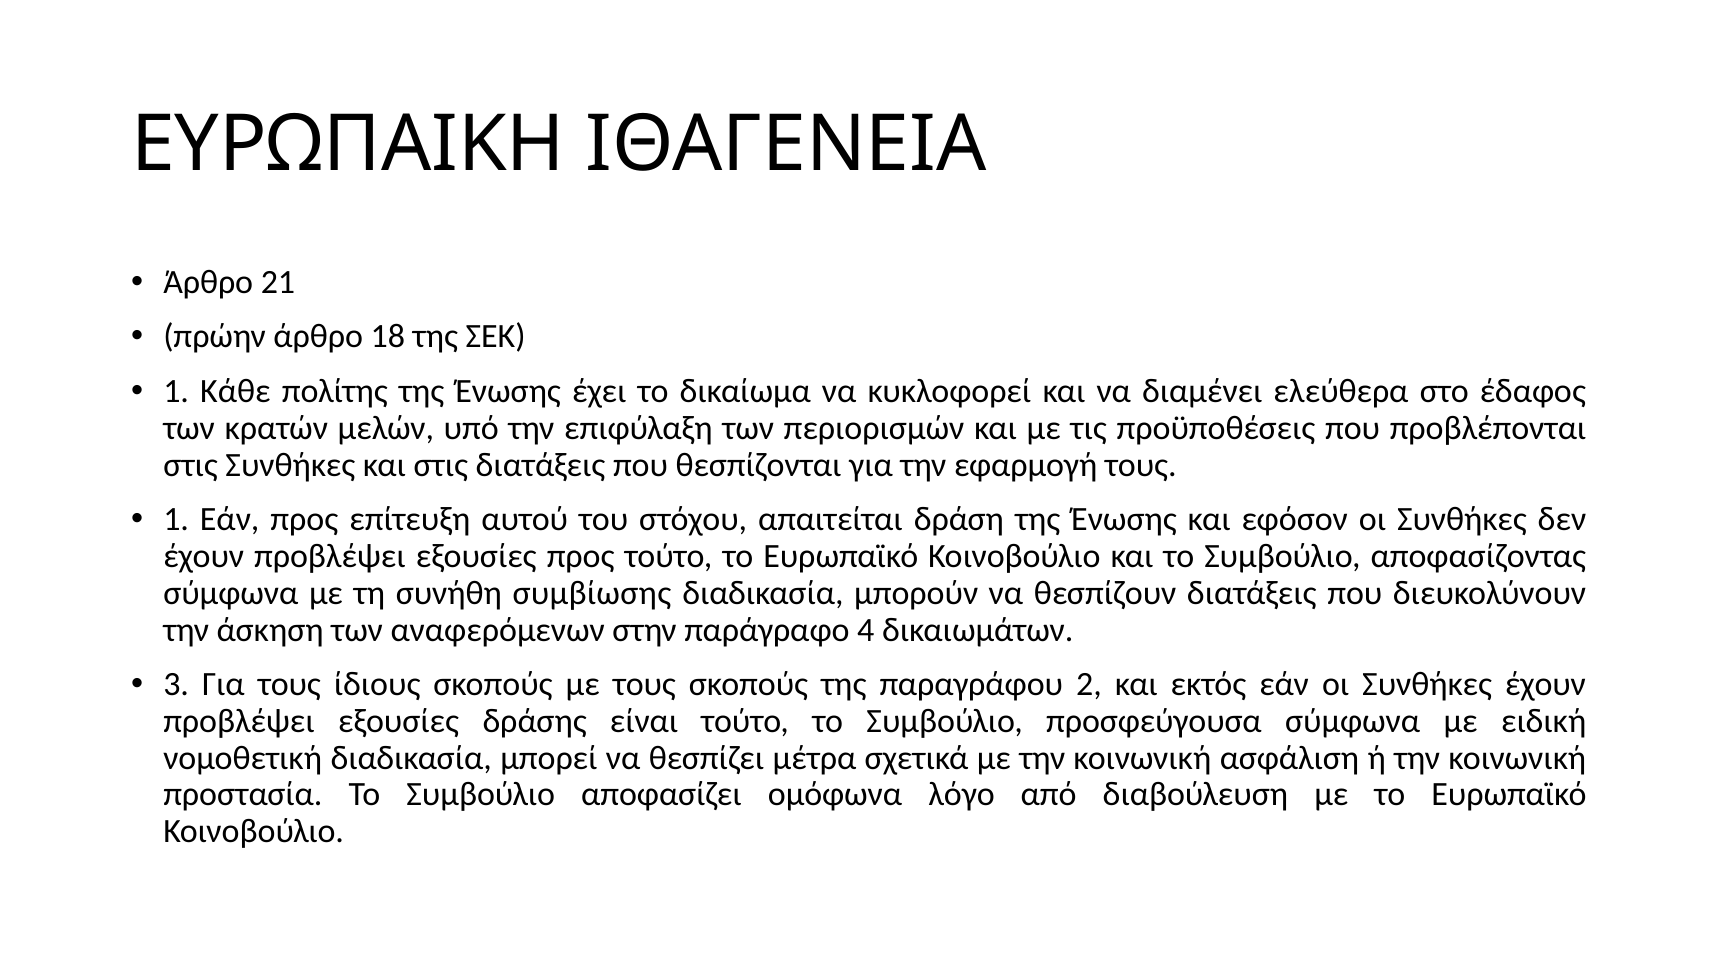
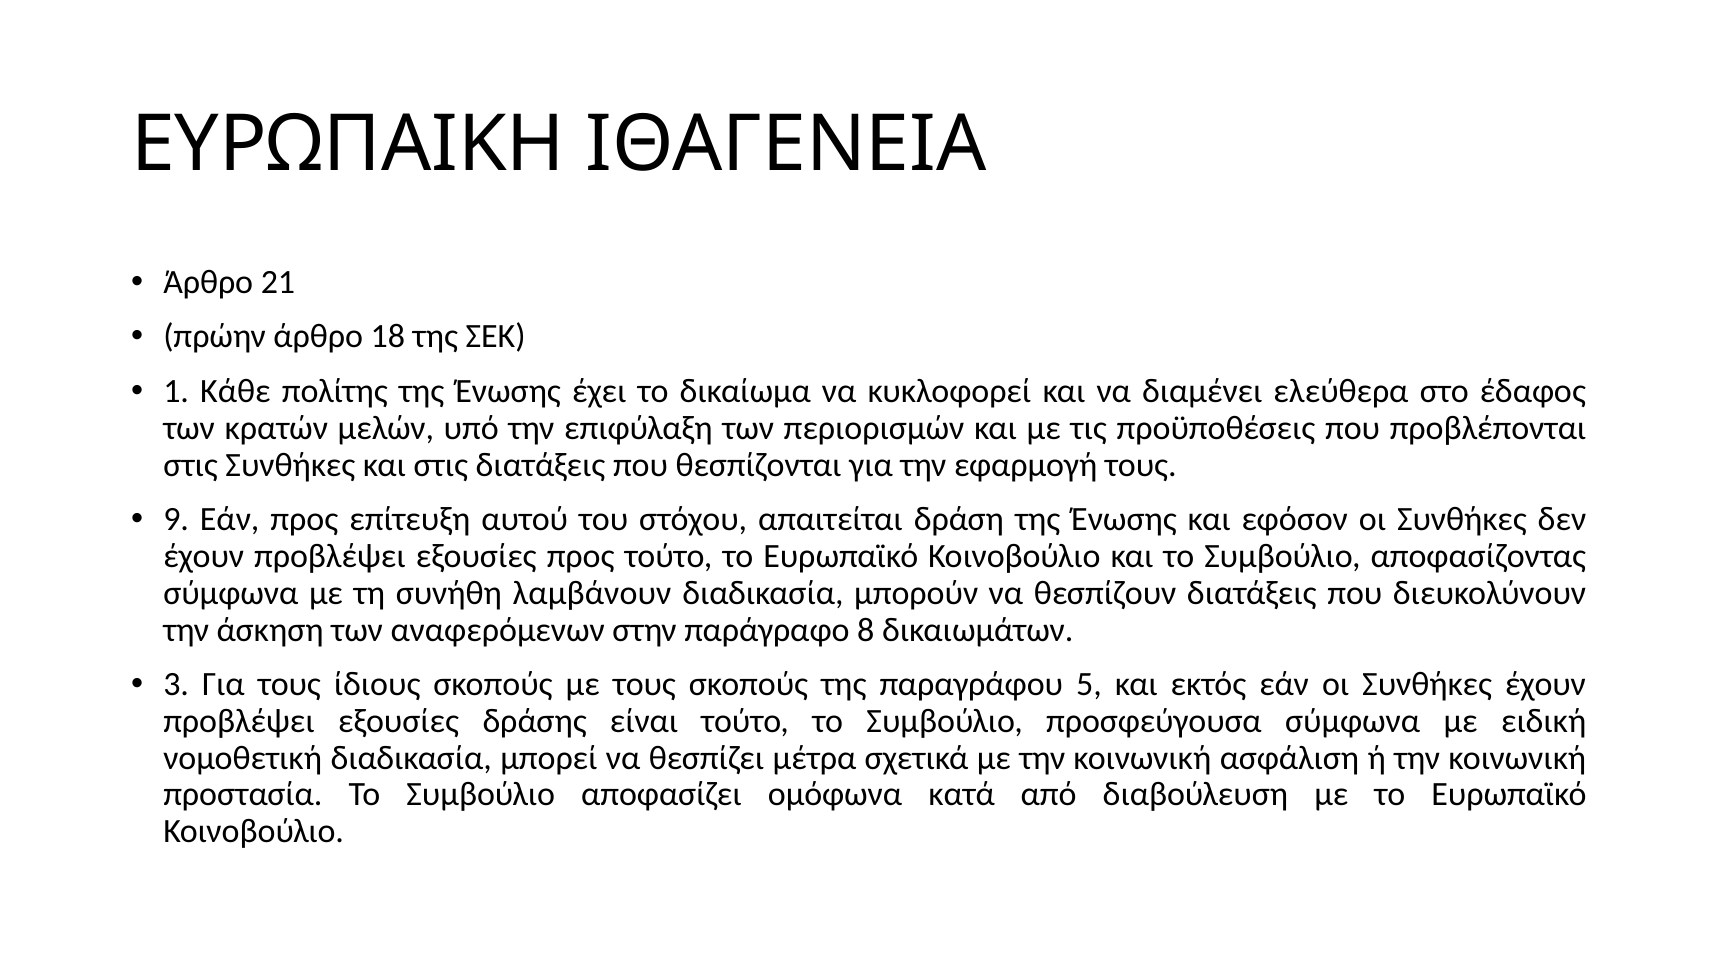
1 at (176, 519): 1 -> 9
συμβίωσης: συμβίωσης -> λαμβάνουν
4: 4 -> 8
2: 2 -> 5
λόγο: λόγο -> κατά
